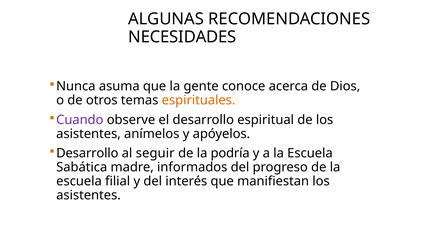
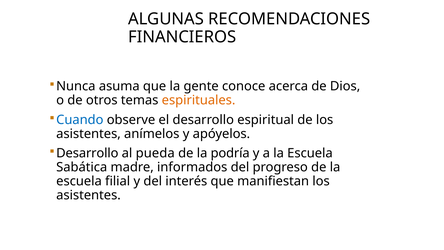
NECESIDADES: NECESIDADES -> FINANCIEROS
Cuando colour: purple -> blue
seguir: seguir -> pueda
